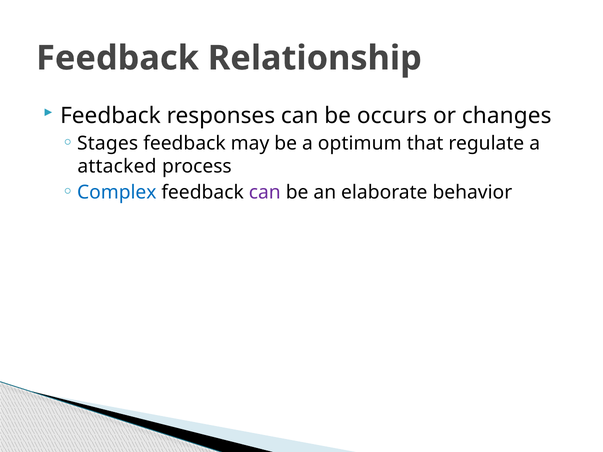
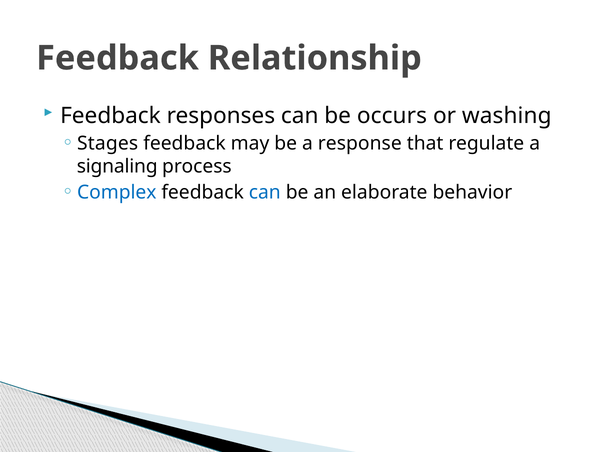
changes: changes -> washing
optimum: optimum -> response
attacked: attacked -> signaling
can at (265, 192) colour: purple -> blue
